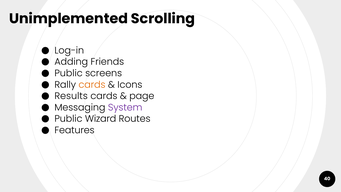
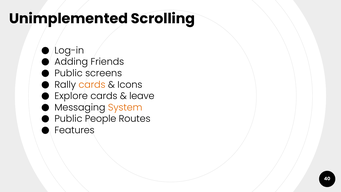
Results: Results -> Explore
page: page -> leave
System colour: purple -> orange
Wizard: Wizard -> People
